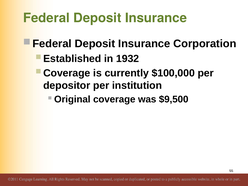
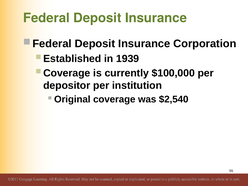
1932: 1932 -> 1939
$9,500: $9,500 -> $2,540
